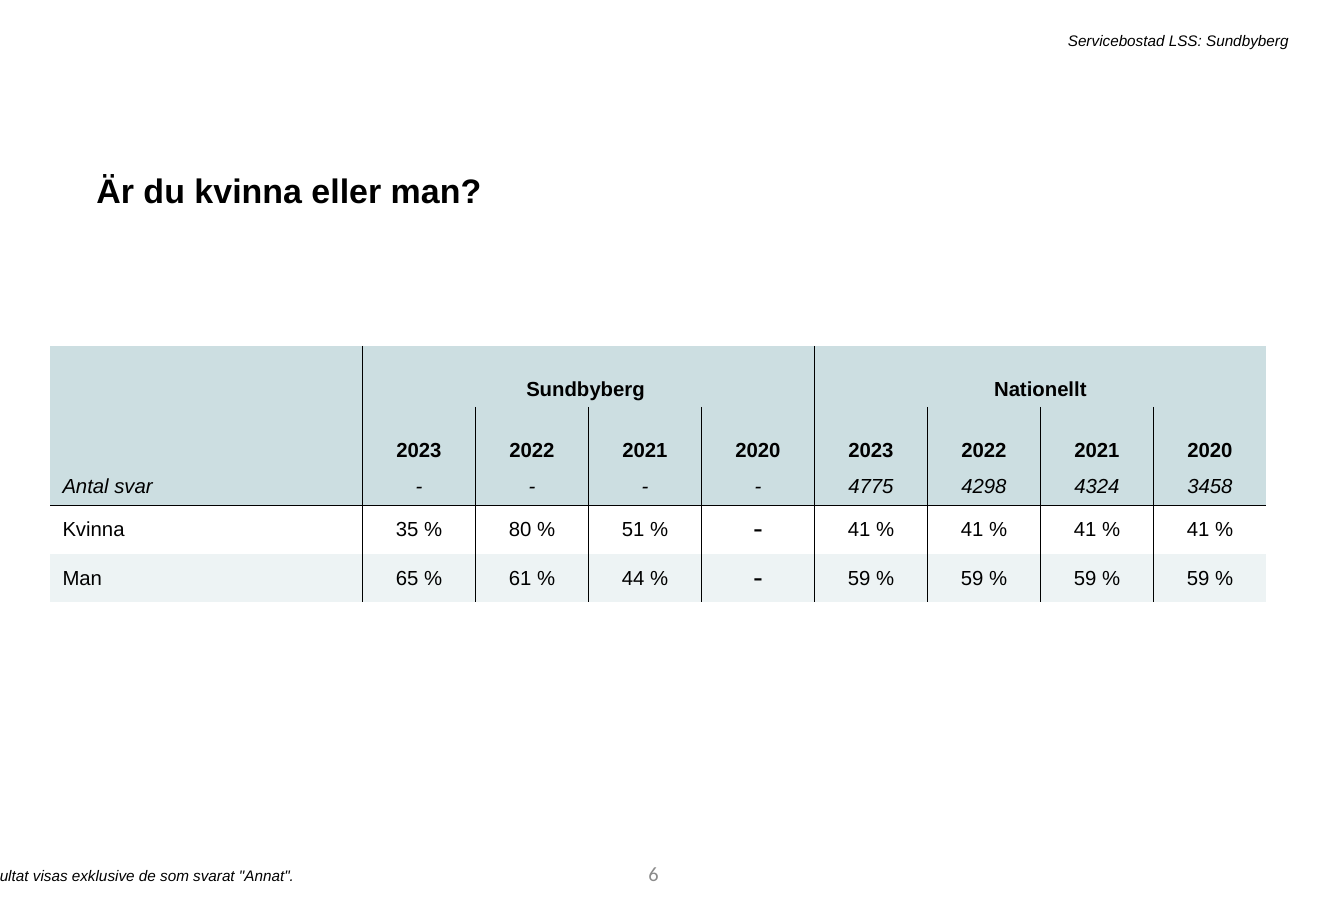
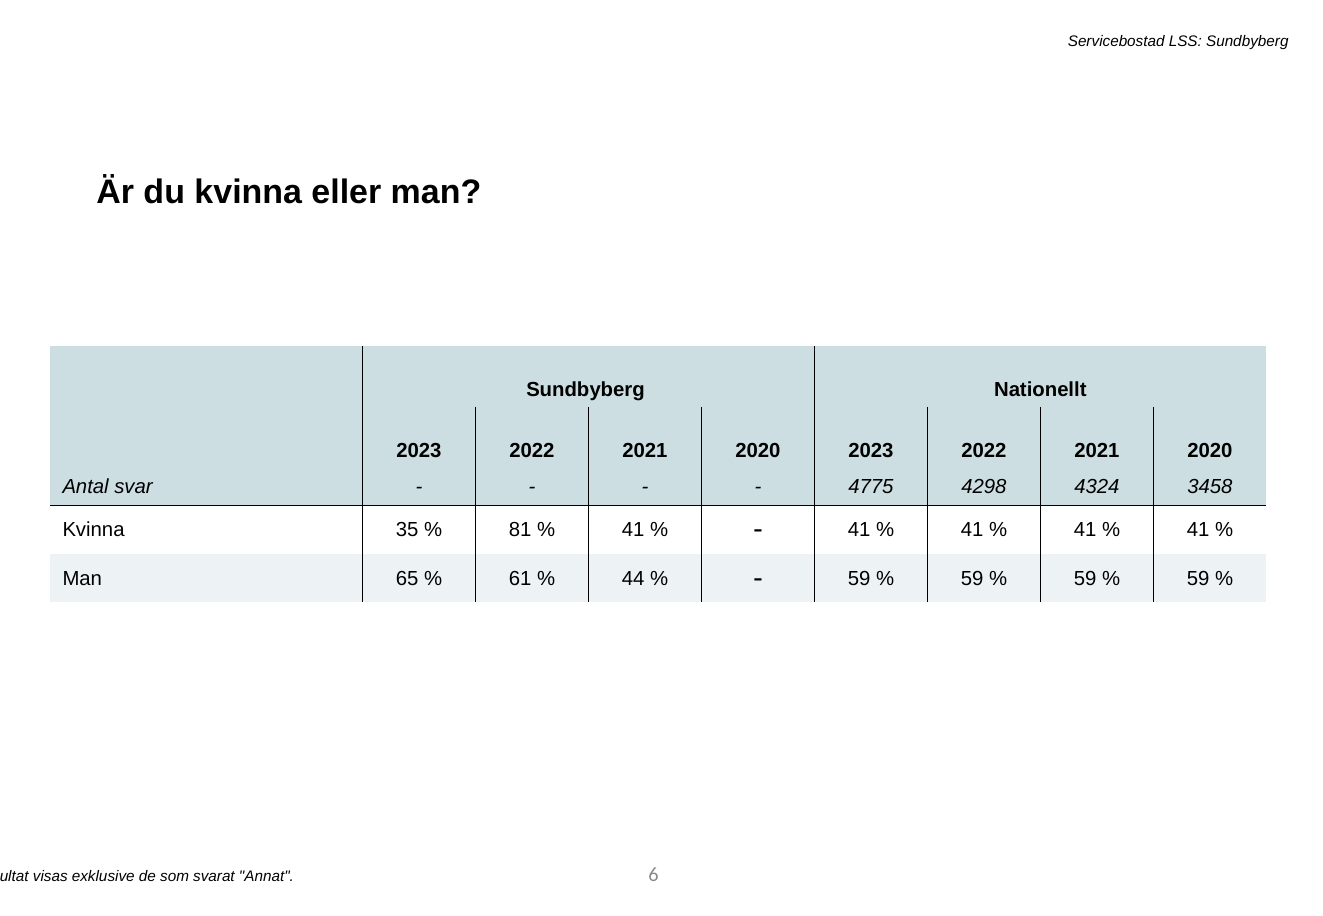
80: 80 -> 81
51 at (633, 529): 51 -> 41
